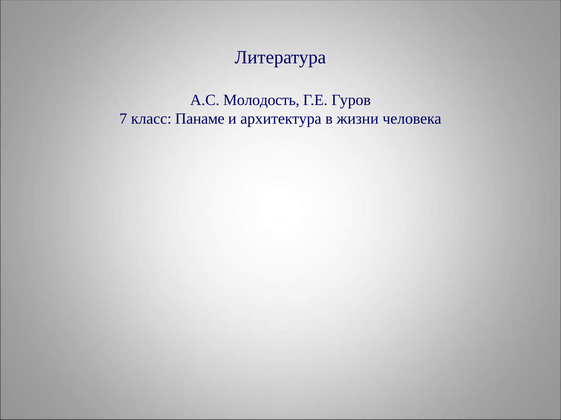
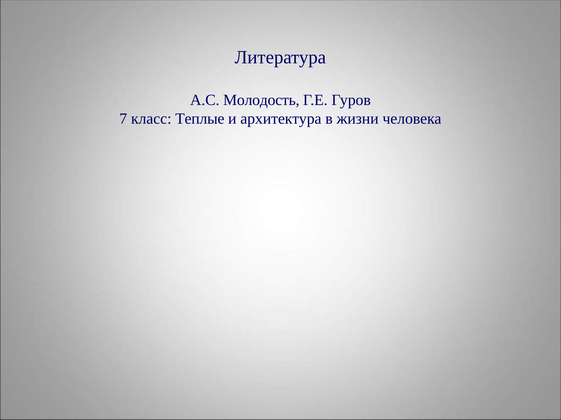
Панаме: Панаме -> Теплые
